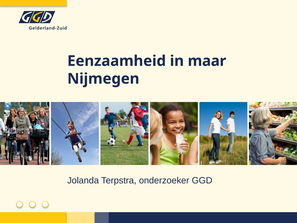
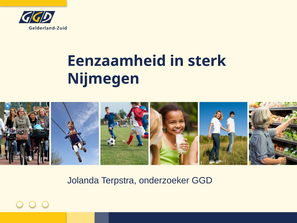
maar: maar -> sterk
